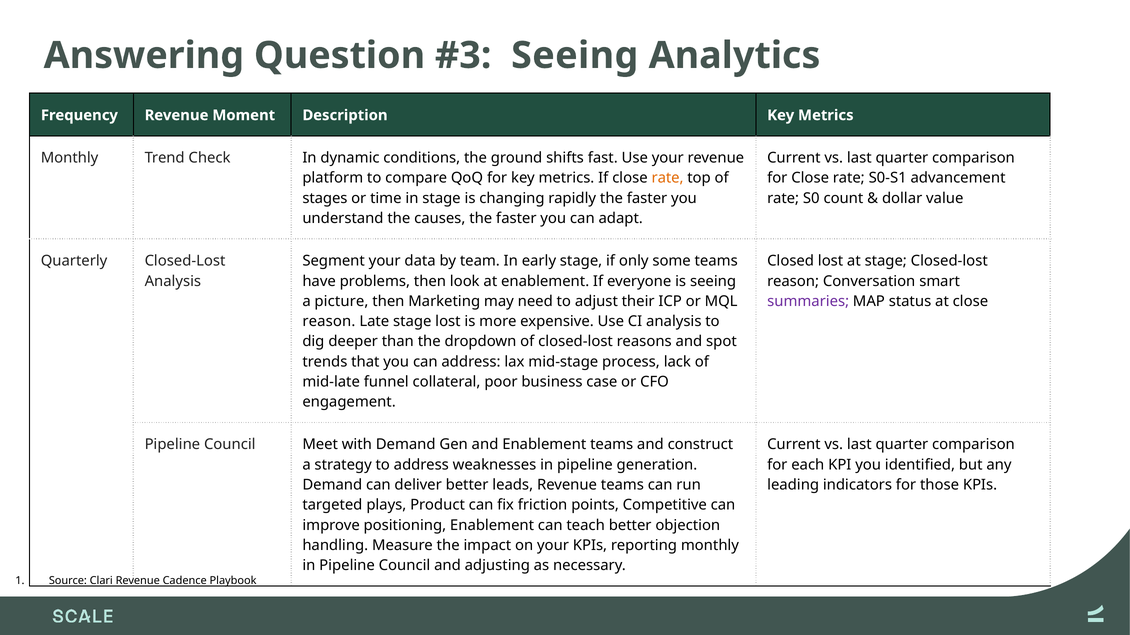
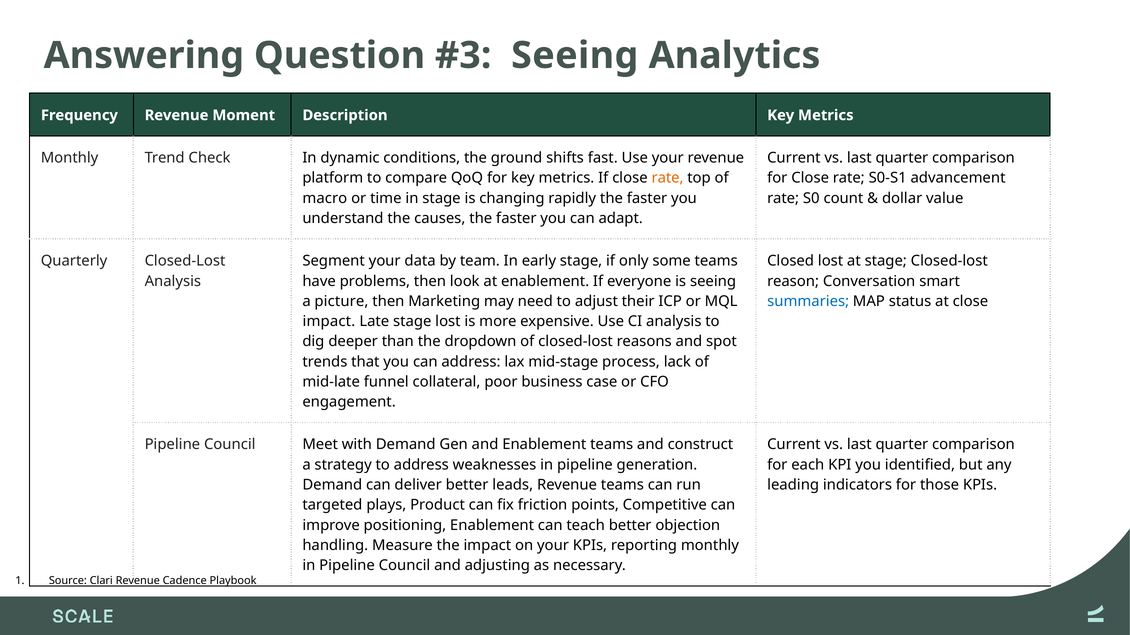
stages: stages -> macro
summaries colour: purple -> blue
reason at (329, 322): reason -> impact
